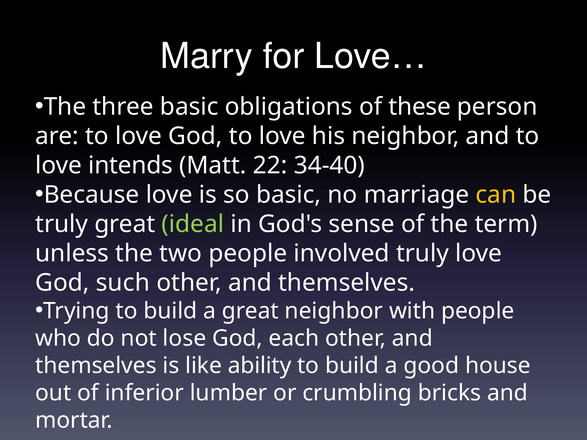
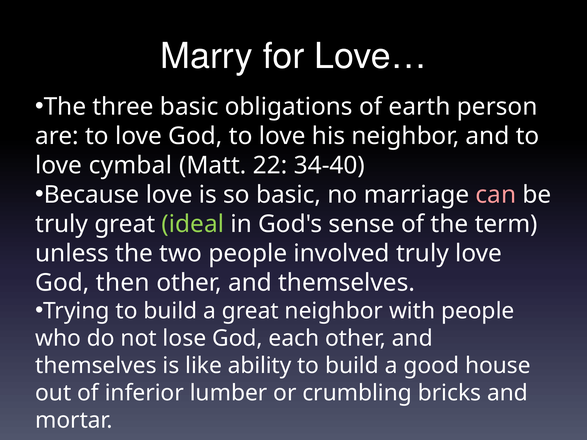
these: these -> earth
intends: intends -> cymbal
can colour: yellow -> pink
such: such -> then
